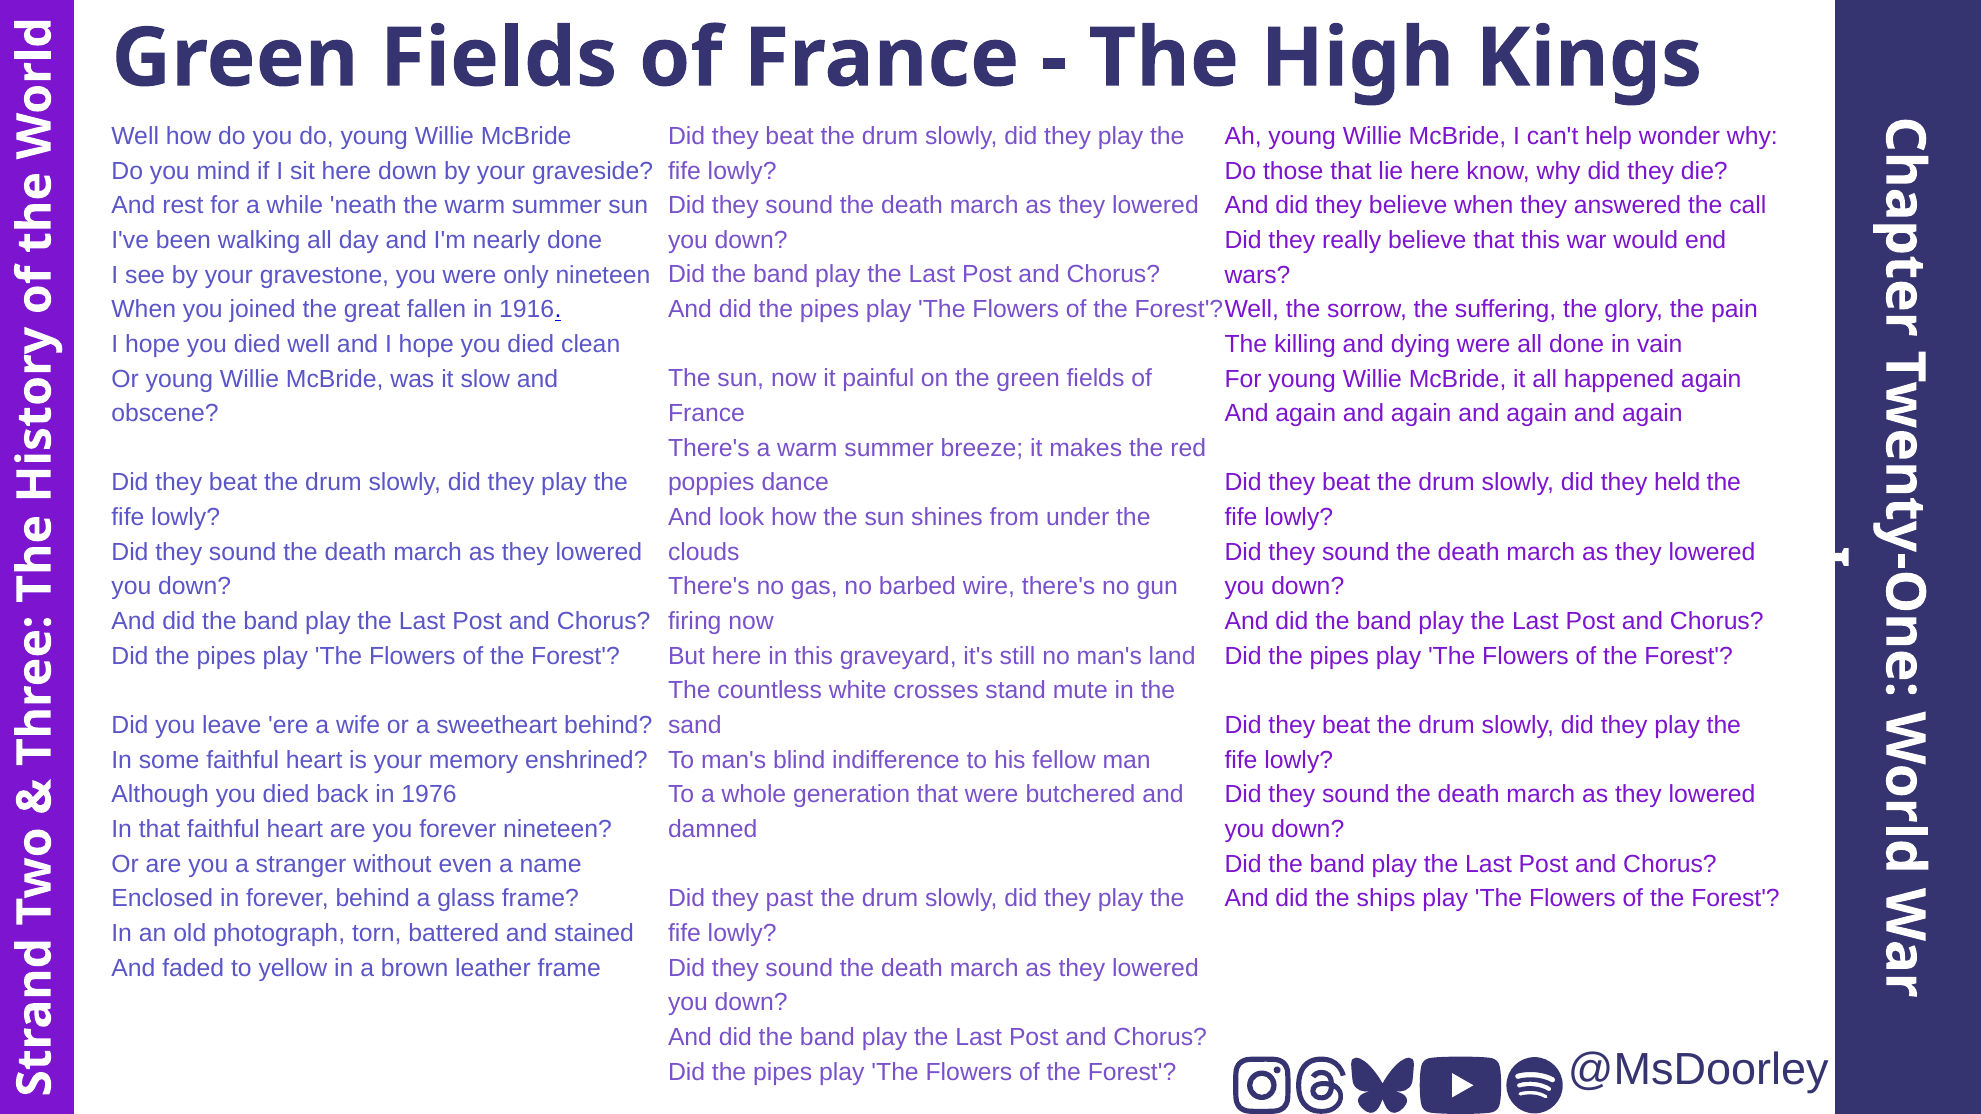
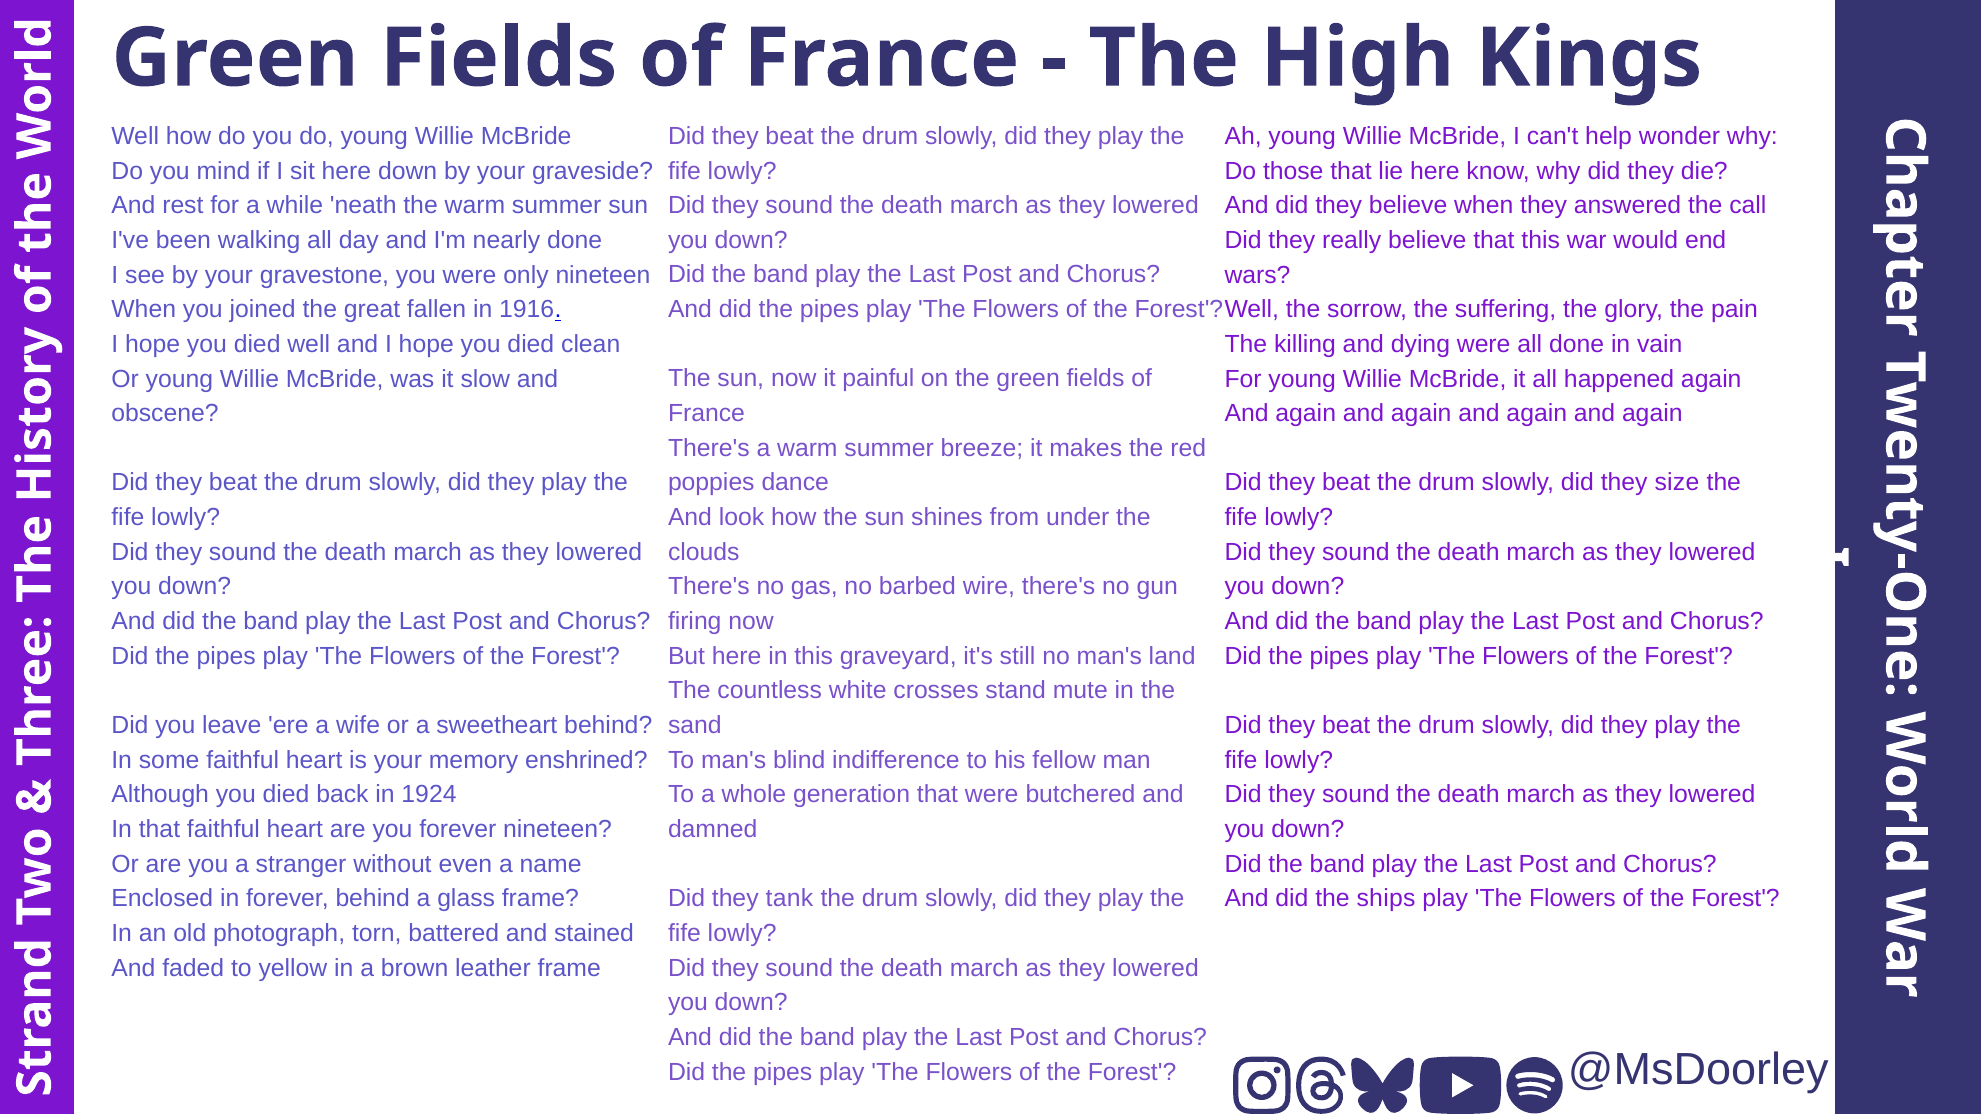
held: held -> size
1976: 1976 -> 1924
past: past -> tank
